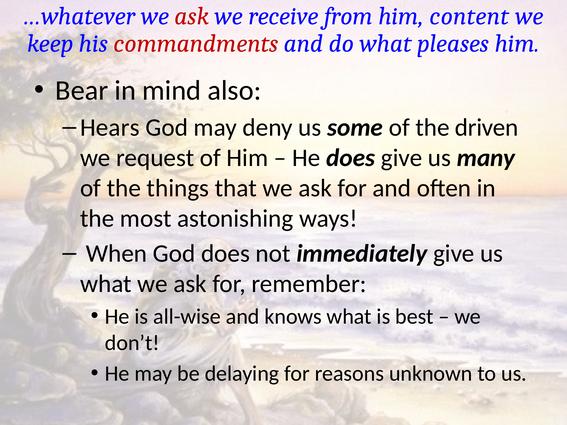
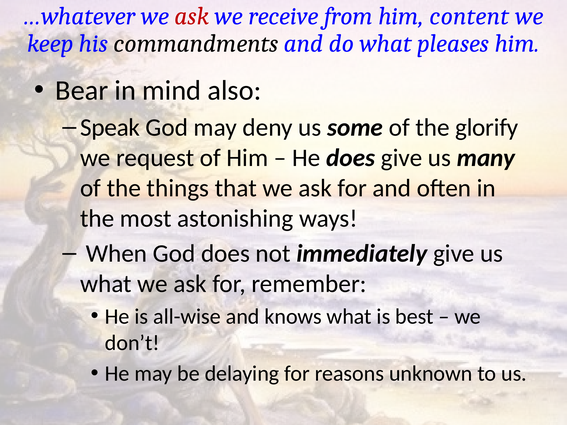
commandments colour: red -> black
Hears: Hears -> Speak
driven: driven -> glorify
